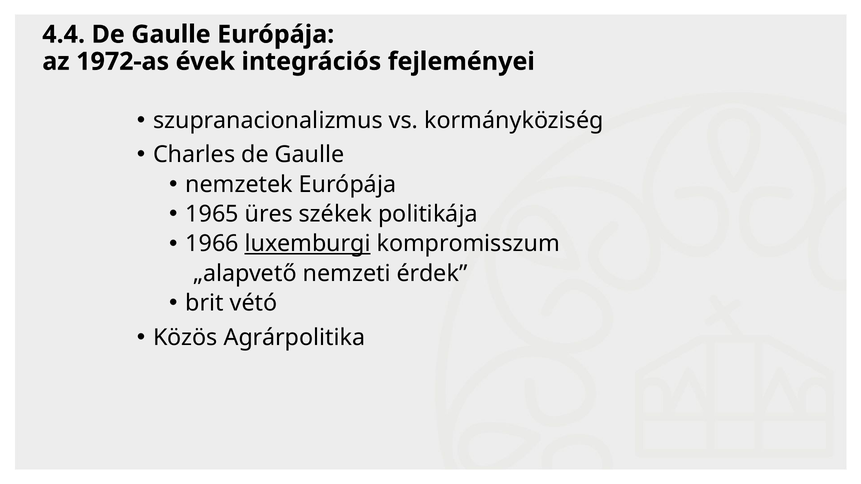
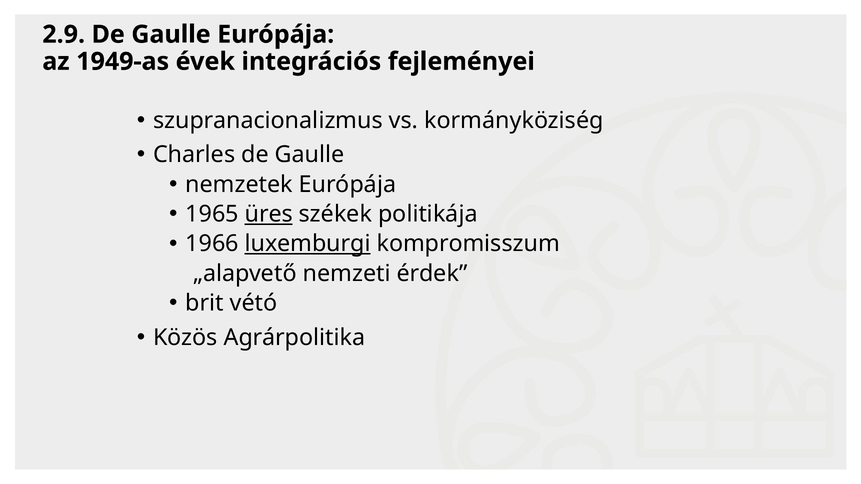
4.4: 4.4 -> 2.9
1972-as: 1972-as -> 1949-as
üres underline: none -> present
